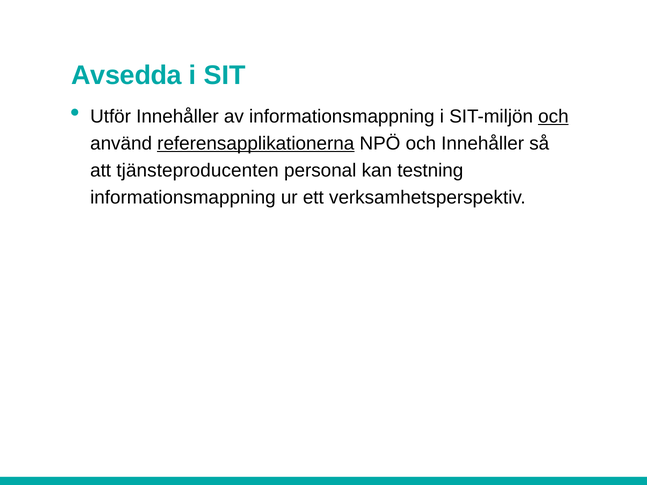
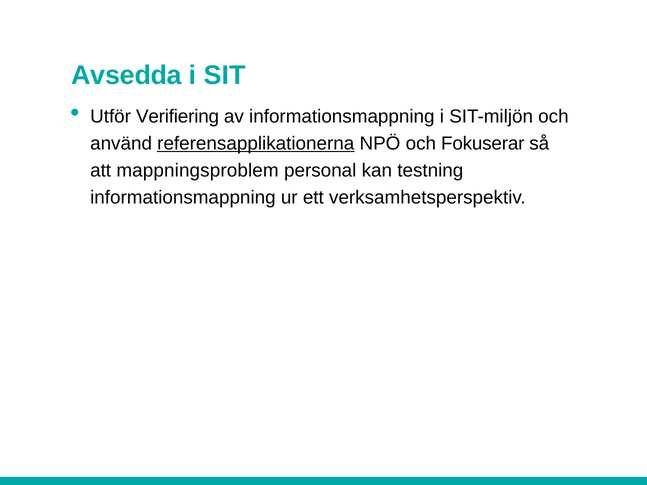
Utför Innehåller: Innehåller -> Verifiering
och at (553, 116) underline: present -> none
och Innehåller: Innehåller -> Fokuserar
tjänsteproducenten: tjänsteproducenten -> mappningsproblem
